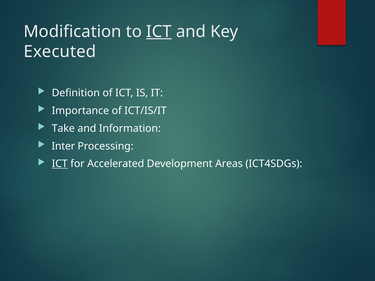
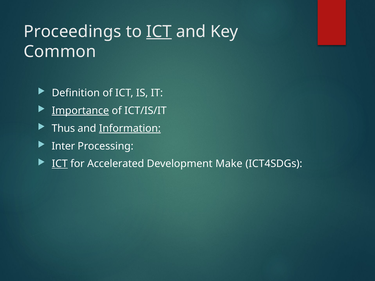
Modification: Modification -> Proceedings
Executed: Executed -> Common
Importance underline: none -> present
Take: Take -> Thus
Information underline: none -> present
Areas: Areas -> Make
